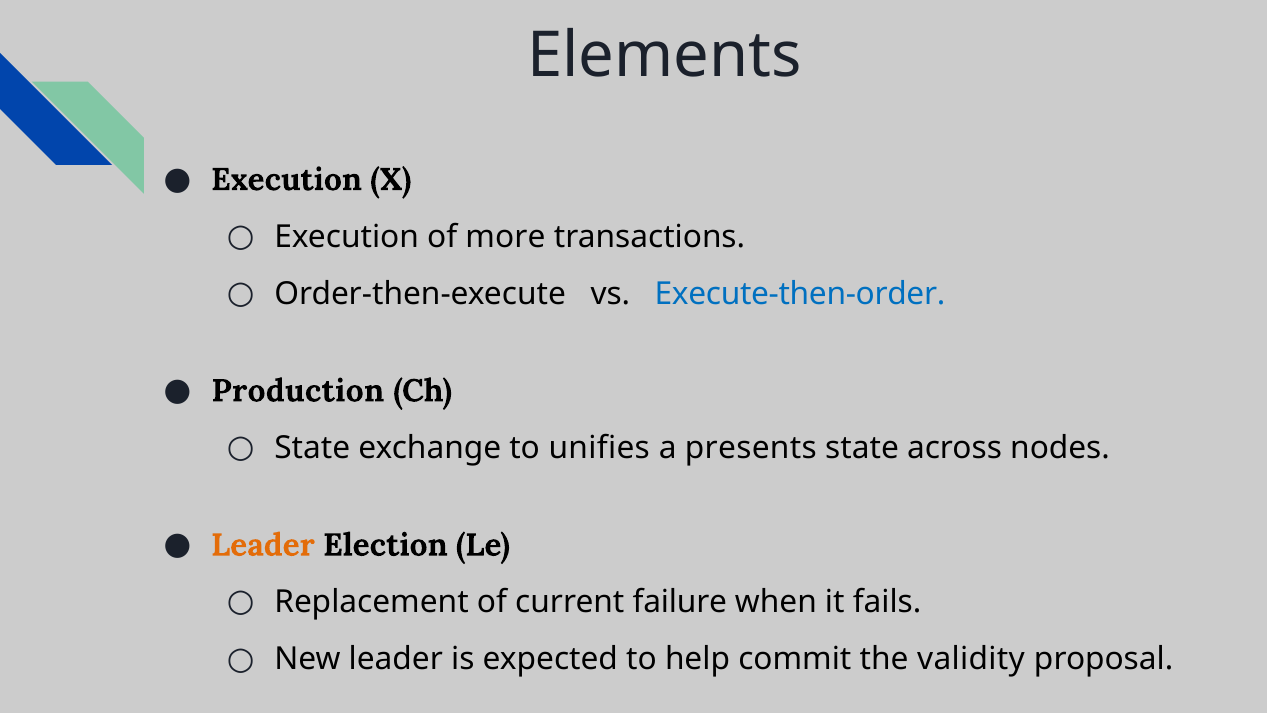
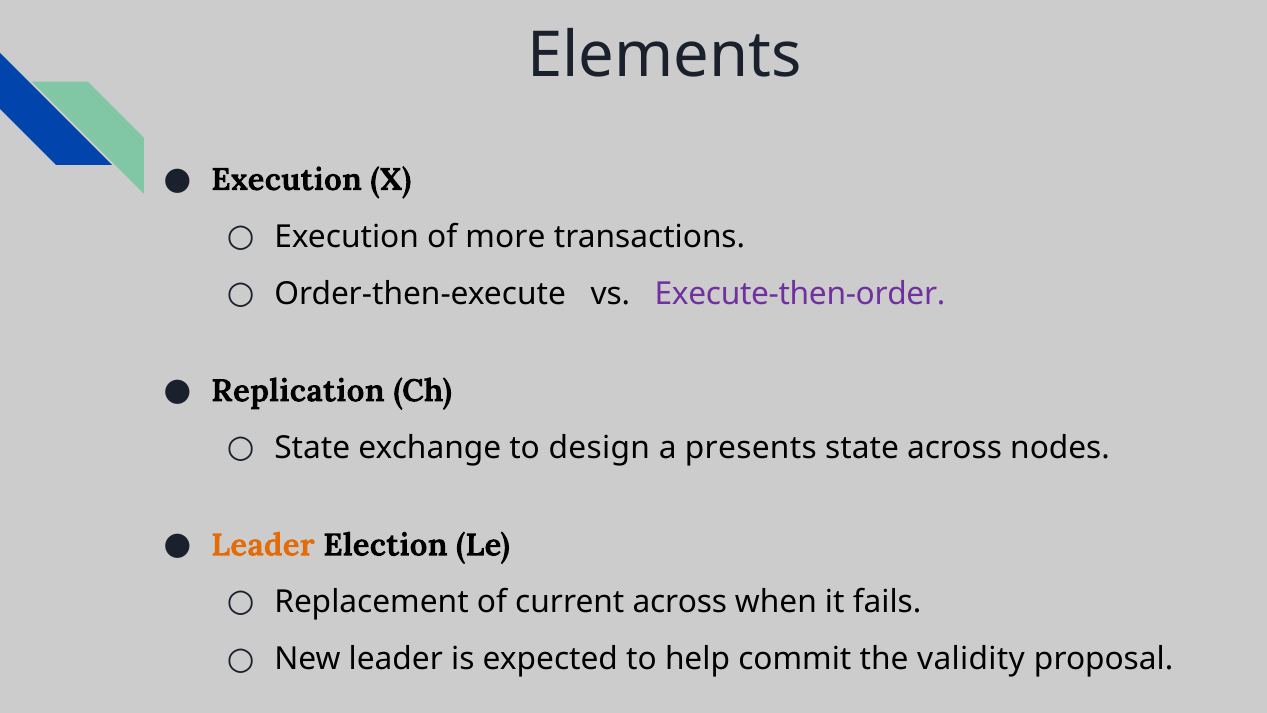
Execute-then-order colour: blue -> purple
Production: Production -> Replication
unifies: unifies -> design
current failure: failure -> across
